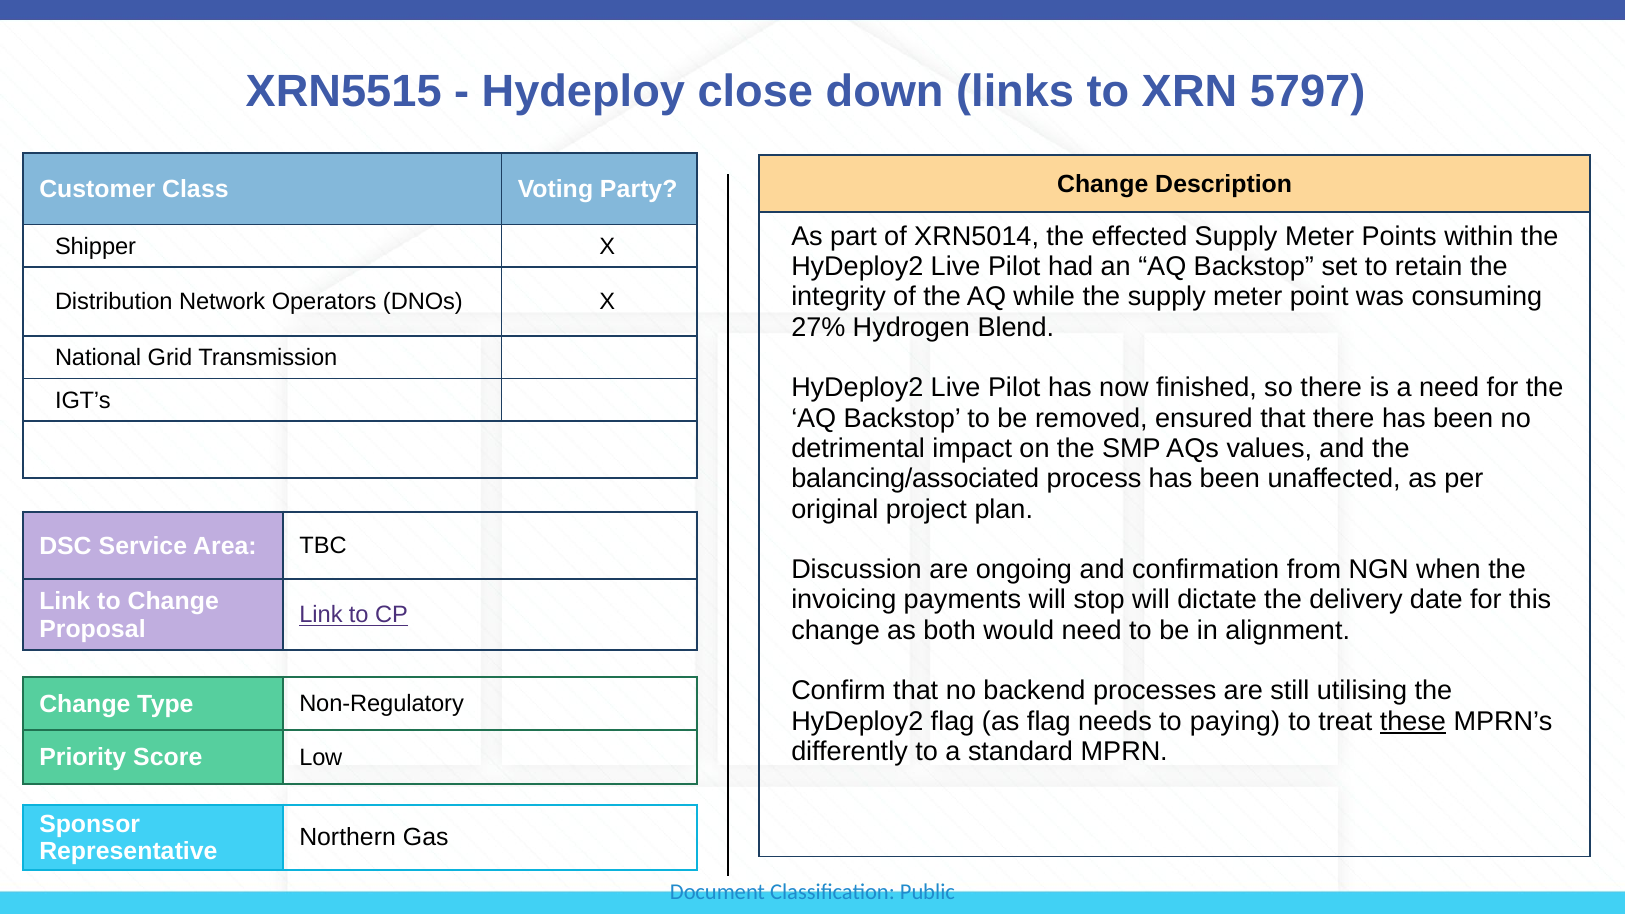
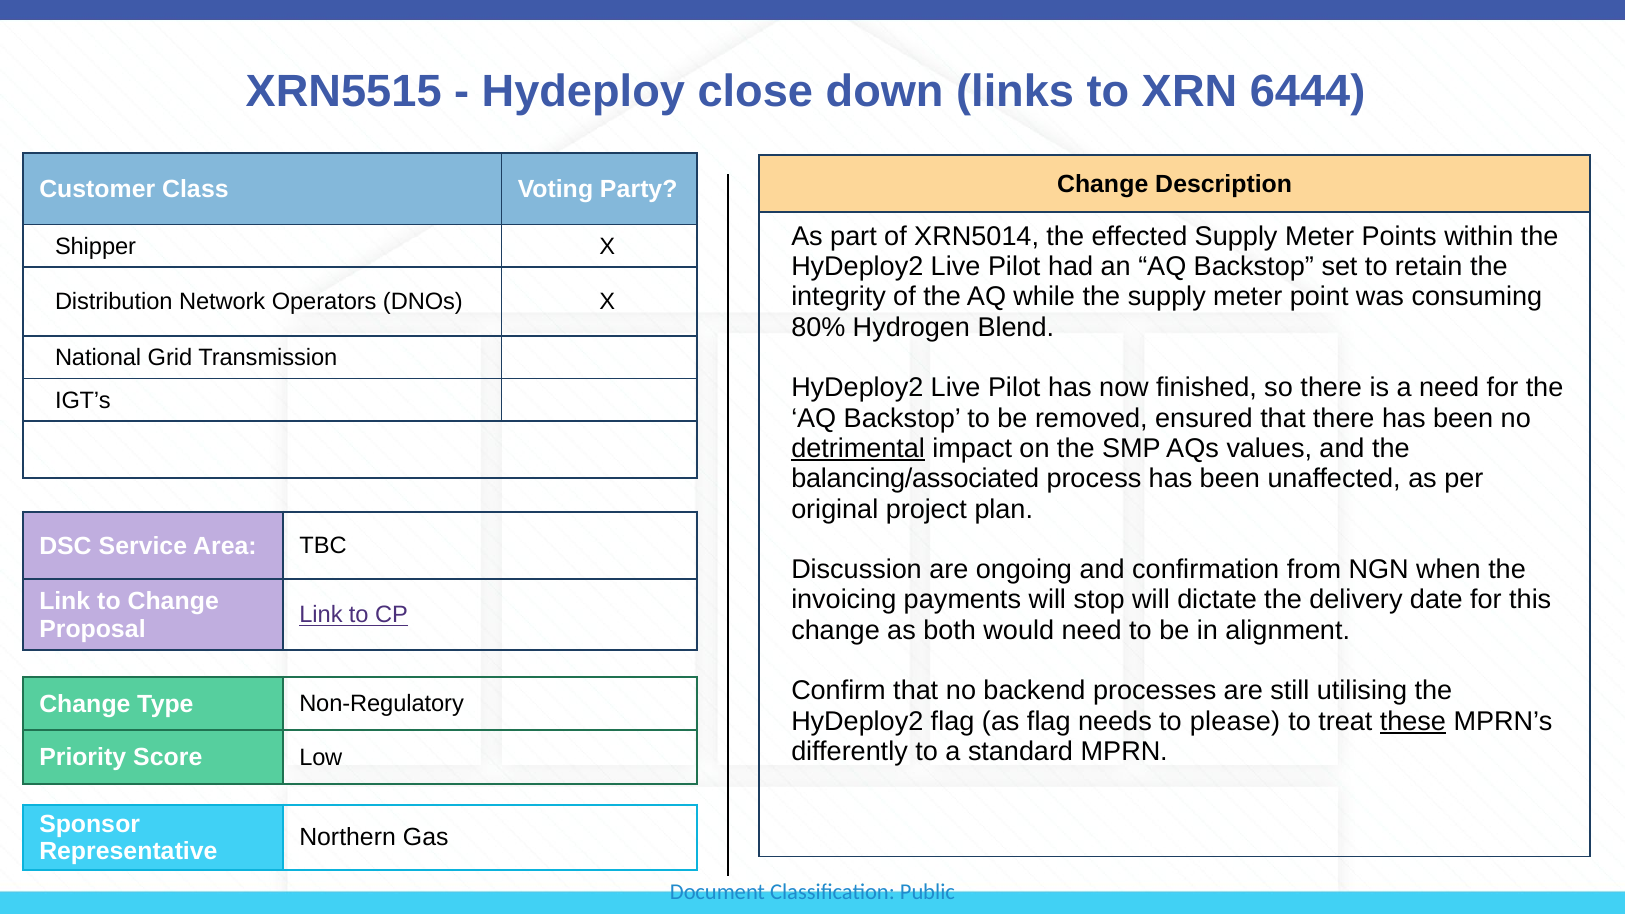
5797: 5797 -> 6444
27%: 27% -> 80%
detrimental underline: none -> present
paying: paying -> please
